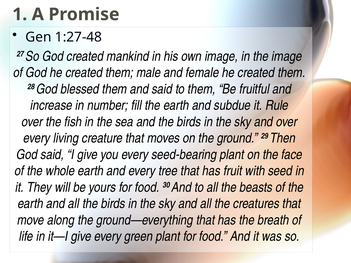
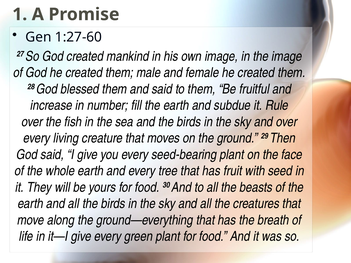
1:27-48: 1:27-48 -> 1:27-60
